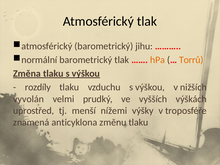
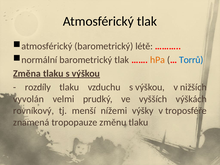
jihu: jihu -> létě
Torrů colour: orange -> blue
uprostřed: uprostřed -> rovníkový
anticyklona: anticyklona -> tropopauze
